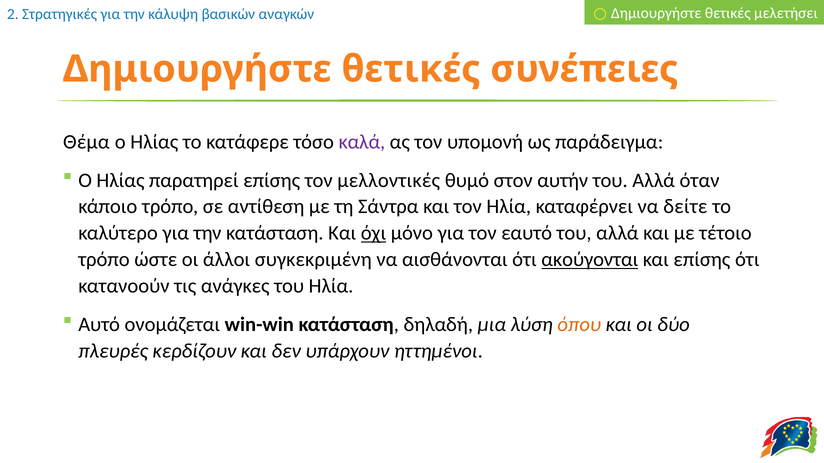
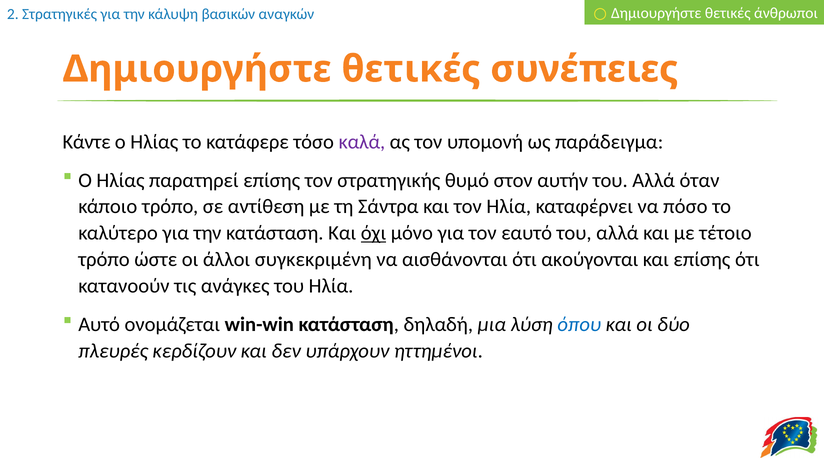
μελετήσει: μελετήσει -> άνθρωποι
Θέμα: Θέμα -> Κάντε
μελλοντικές: μελλοντικές -> στρατηγικής
δείτε: δείτε -> πόσο
ακούγονται underline: present -> none
όπου colour: orange -> blue
